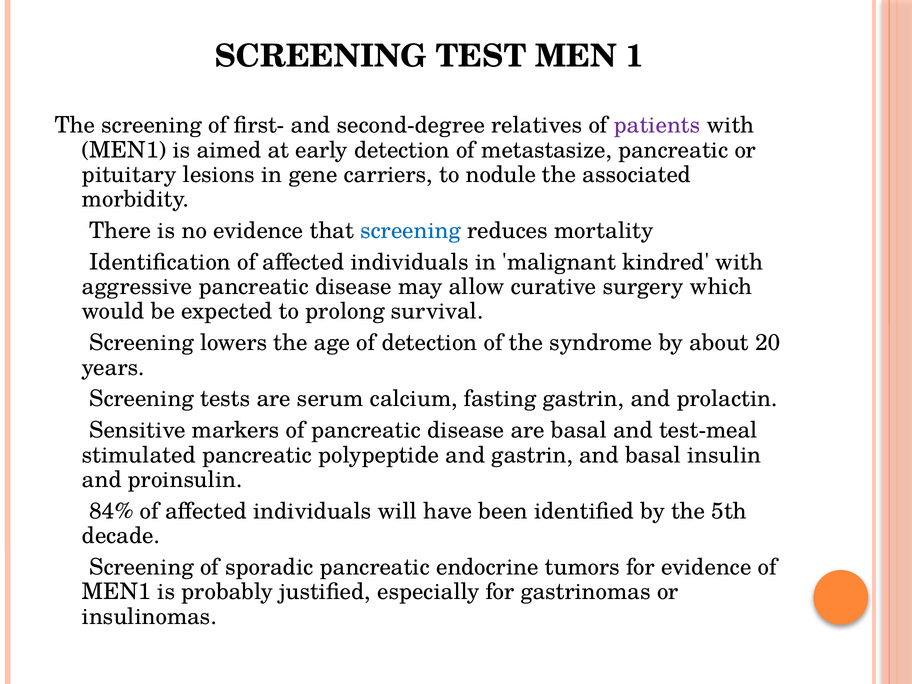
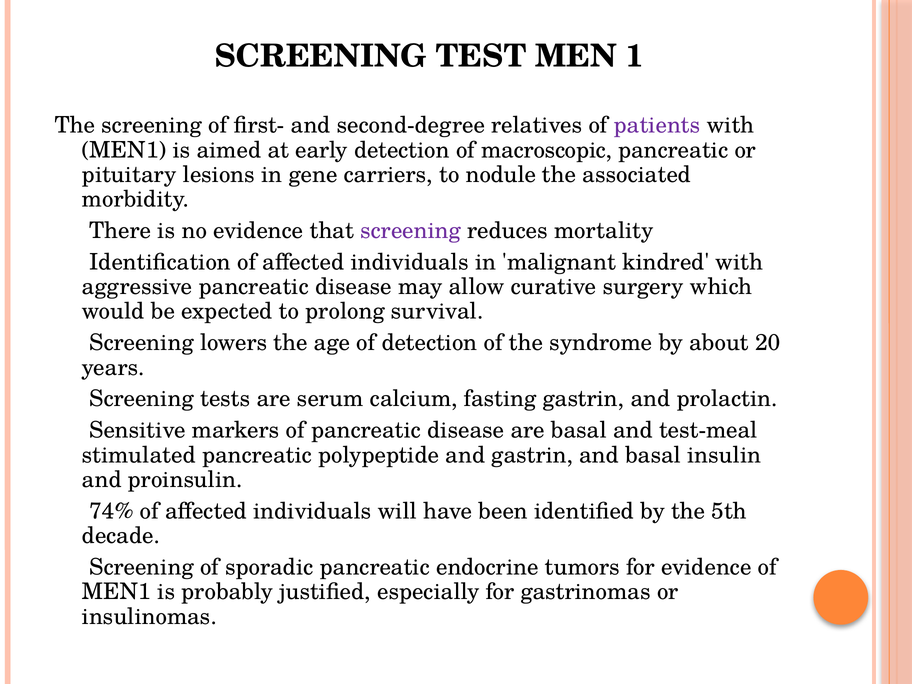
metastasize: metastasize -> macroscopic
screening at (411, 231) colour: blue -> purple
84%: 84% -> 74%
